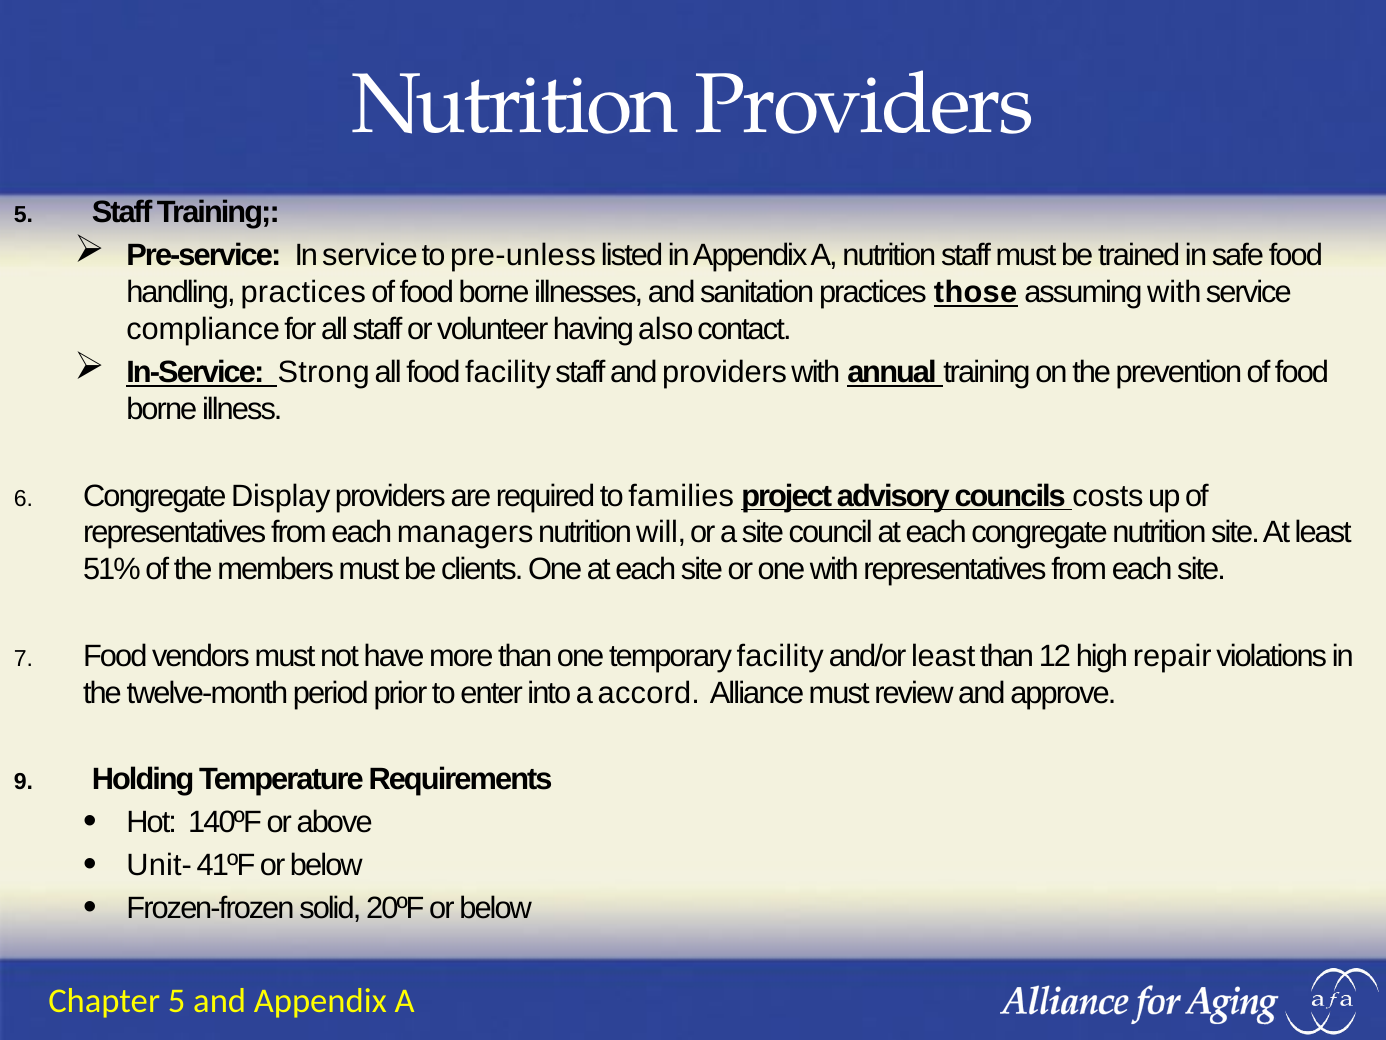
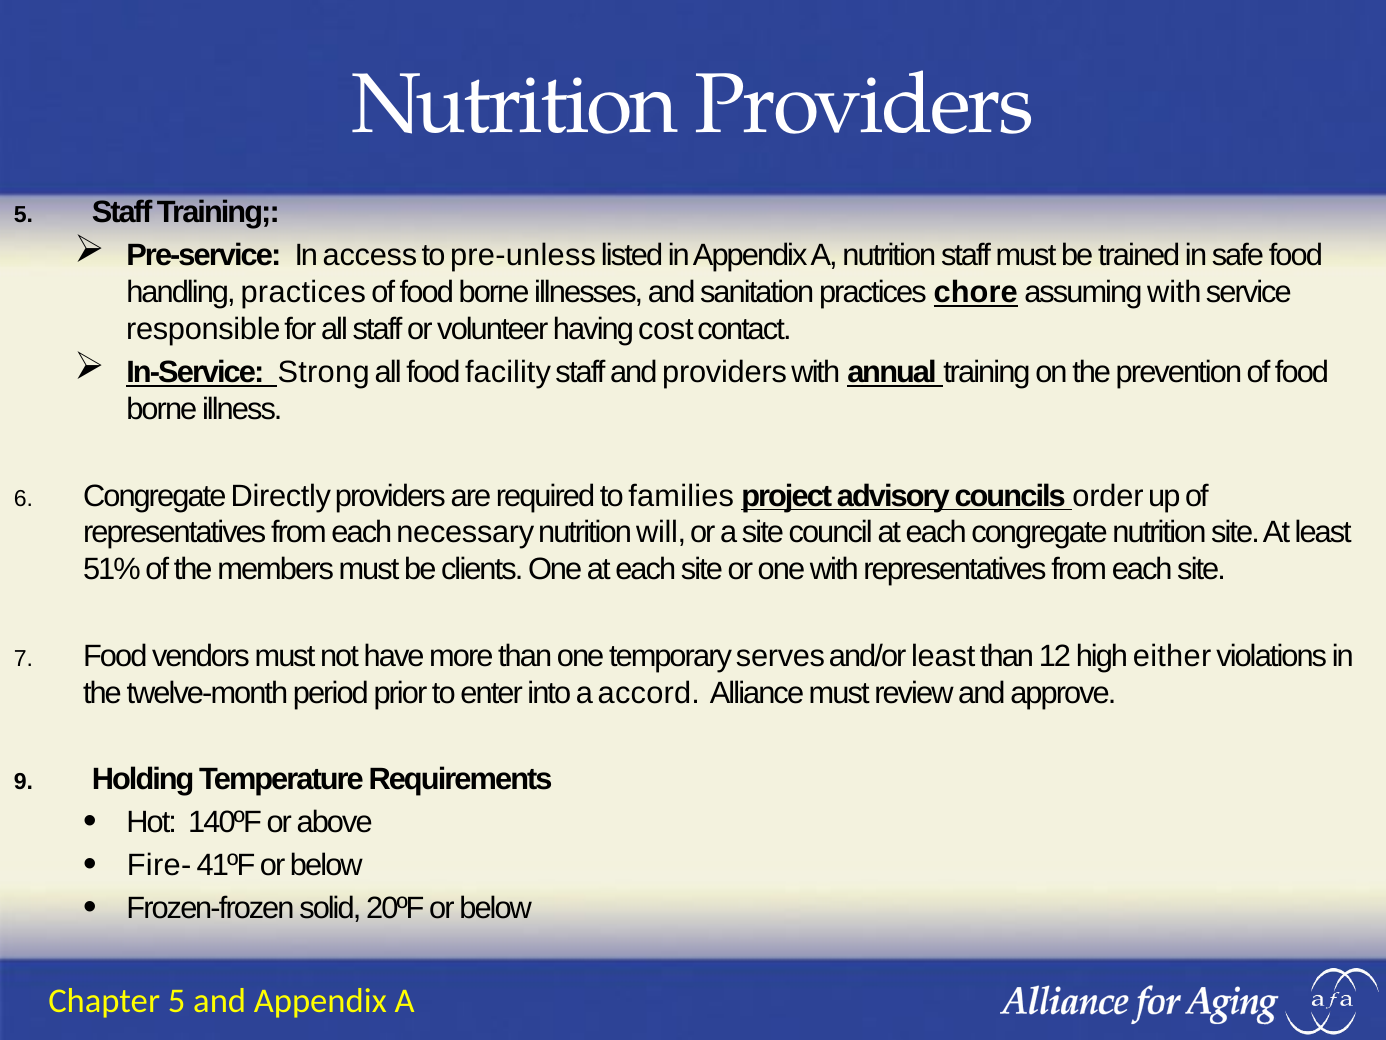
In service: service -> access
those: those -> chore
compliance: compliance -> responsible
also: also -> cost
Display: Display -> Directly
costs: costs -> order
managers: managers -> necessary
temporary facility: facility -> serves
repair: repair -> either
Unit-: Unit- -> Fire-
